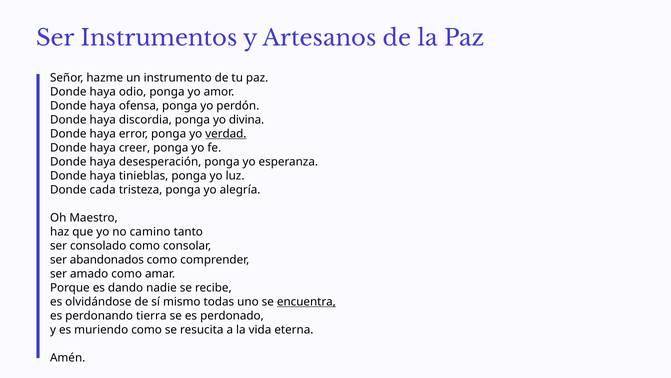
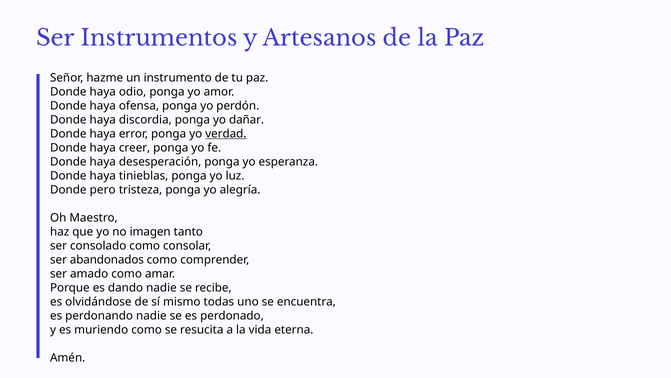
divina: divina -> dañar
cada: cada -> pero
camino: camino -> imagen
encuentra underline: present -> none
perdonando tierra: tierra -> nadie
